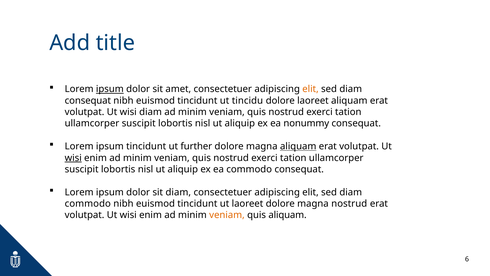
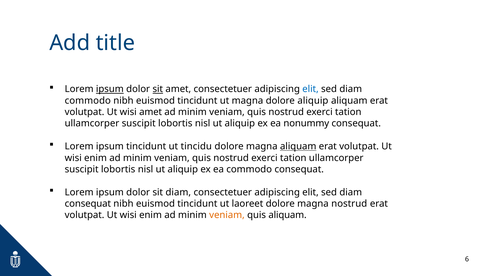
sit at (158, 89) underline: none -> present
elit at (310, 89) colour: orange -> blue
consequat at (88, 100): consequat -> commodo
ut tincidu: tincidu -> magna
dolore laoreet: laoreet -> aliquip
wisi diam: diam -> amet
further: further -> tincidu
wisi at (73, 158) underline: present -> none
commodo at (88, 203): commodo -> consequat
